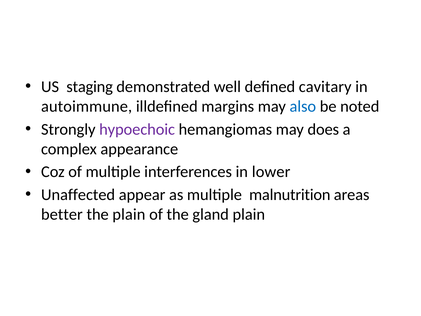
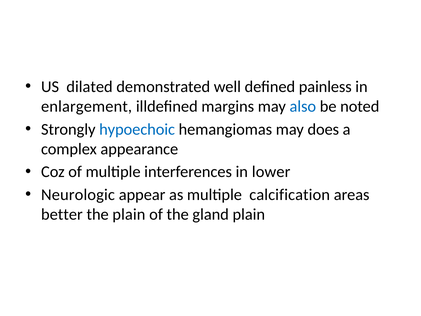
staging: staging -> dilated
cavitary: cavitary -> painless
autoimmune: autoimmune -> enlargement
hypoechoic colour: purple -> blue
Unaffected: Unaffected -> Neurologic
malnutrition: malnutrition -> calcification
